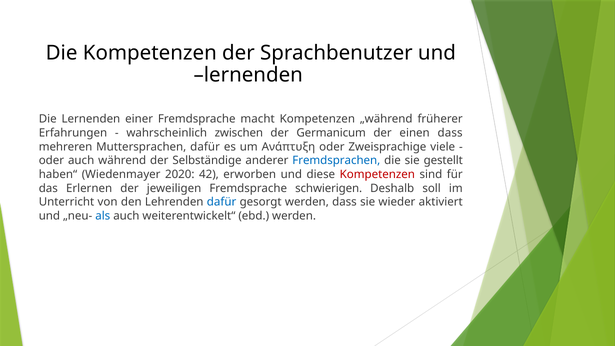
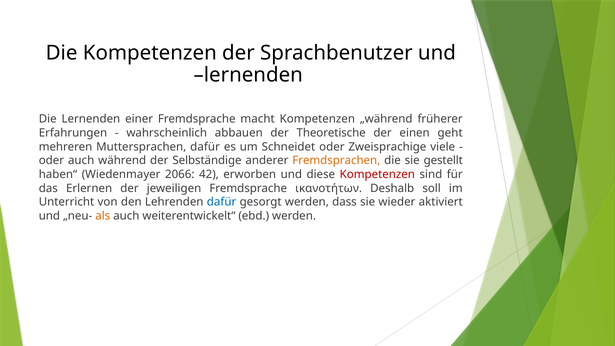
zwischen: zwischen -> abbauen
Germanicum: Germanicum -> Theoretische
einen dass: dass -> geht
Ανάπτυξη: Ανάπτυξη -> Schneidet
Fremdsprachen colour: blue -> orange
2020: 2020 -> 2066
schwierigen: schwierigen -> ικανοτήτων
als colour: blue -> orange
